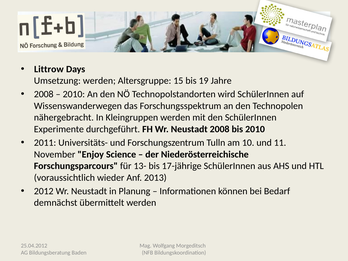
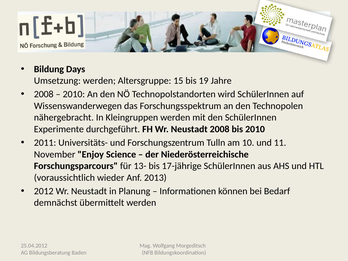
Littrow: Littrow -> Bildung
